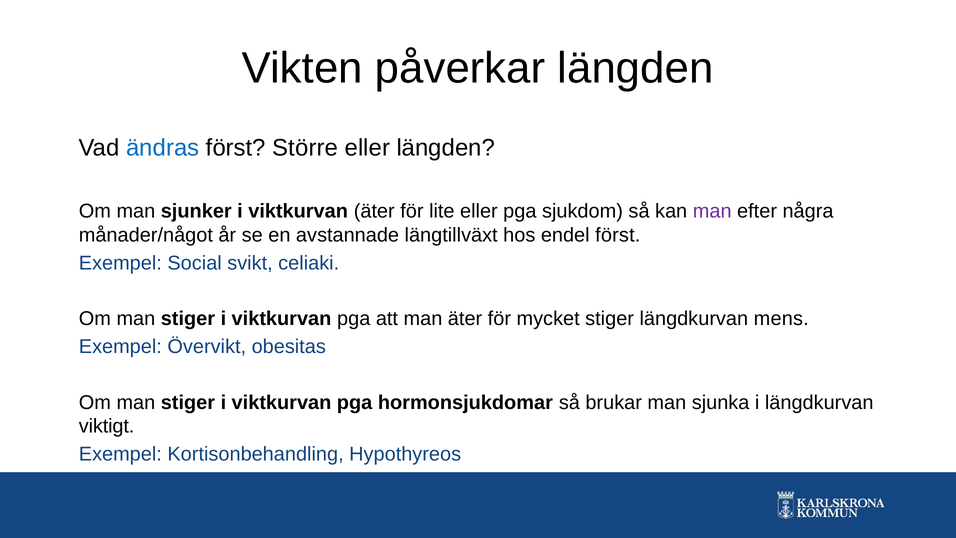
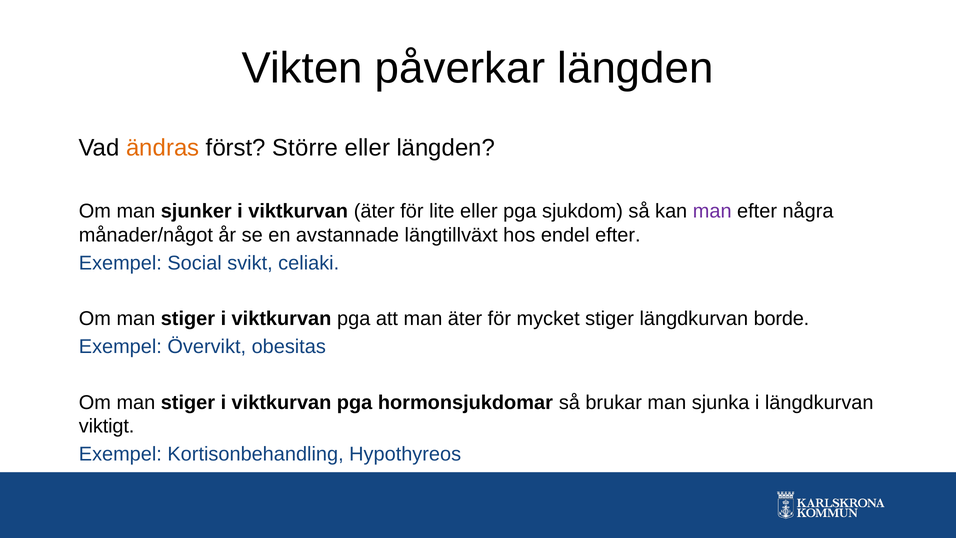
ändras colour: blue -> orange
endel först: först -> efter
mens: mens -> borde
